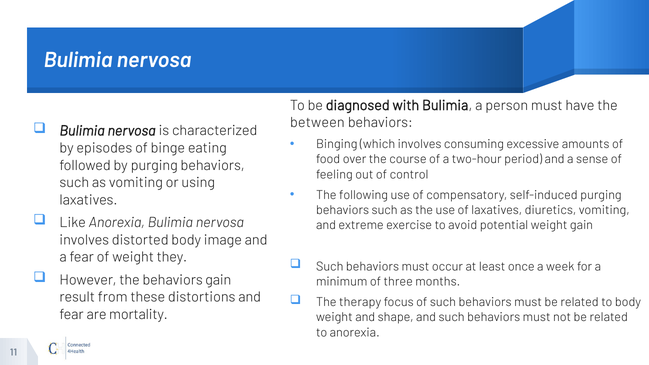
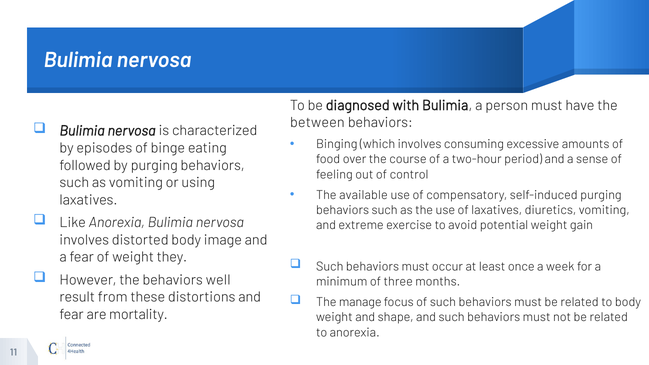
following: following -> available
behaviors gain: gain -> well
therapy: therapy -> manage
